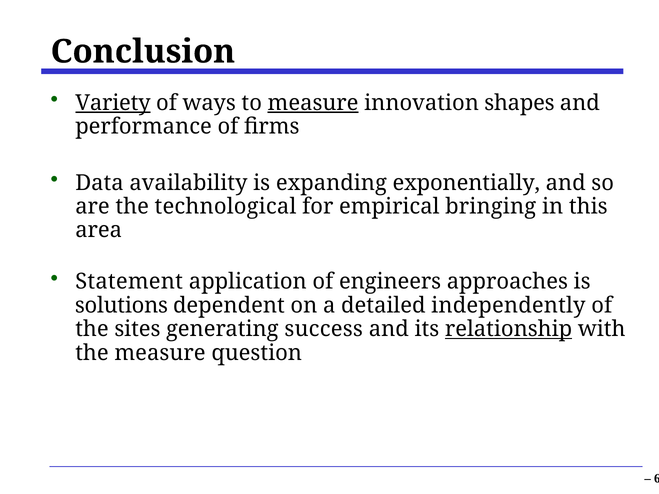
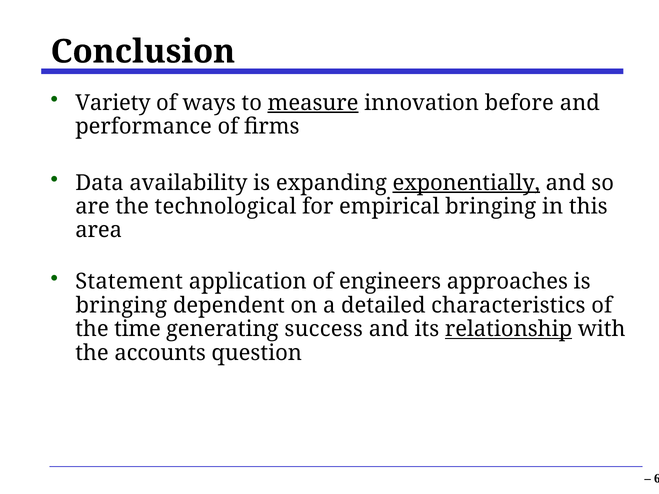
Variety underline: present -> none
shapes: shapes -> before
exponentially underline: none -> present
solutions at (121, 306): solutions -> bringing
independently: independently -> characteristics
sites: sites -> time
the measure: measure -> accounts
